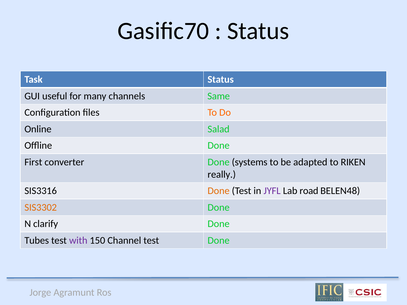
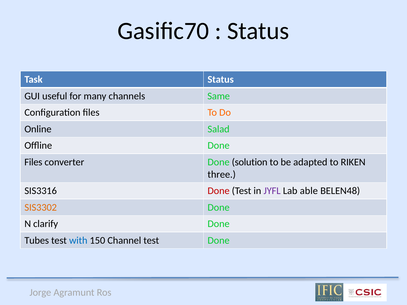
First at (33, 162): First -> Files
systems: systems -> solution
really: really -> three
Done at (219, 191) colour: orange -> red
road: road -> able
with colour: purple -> blue
